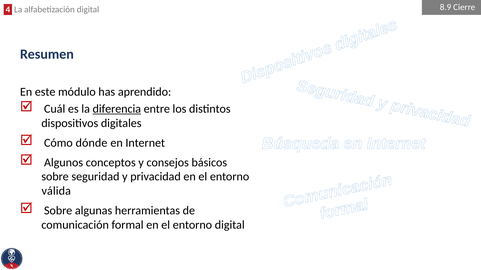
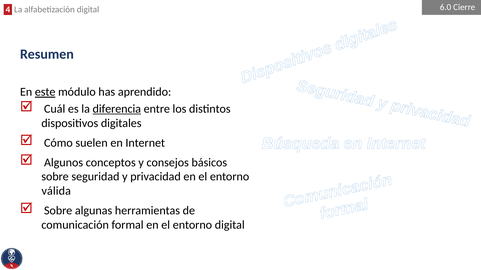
8.9: 8.9 -> 6.0
este underline: none -> present
dónde: dónde -> suelen
